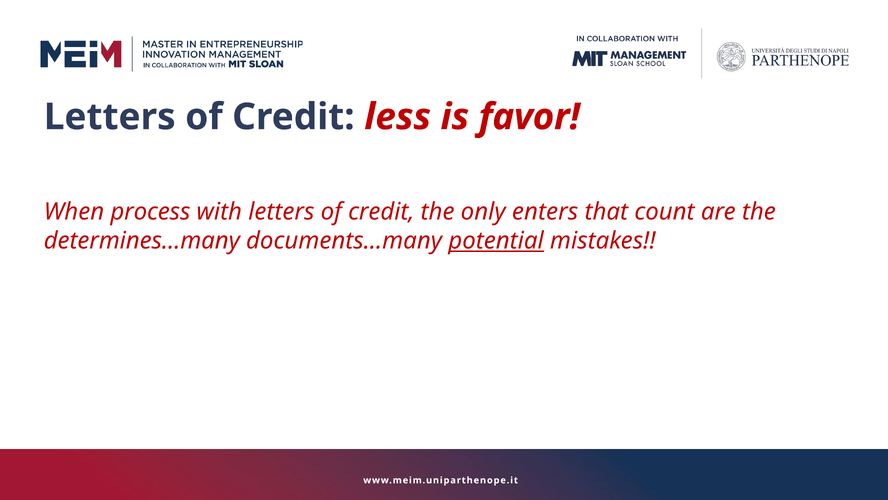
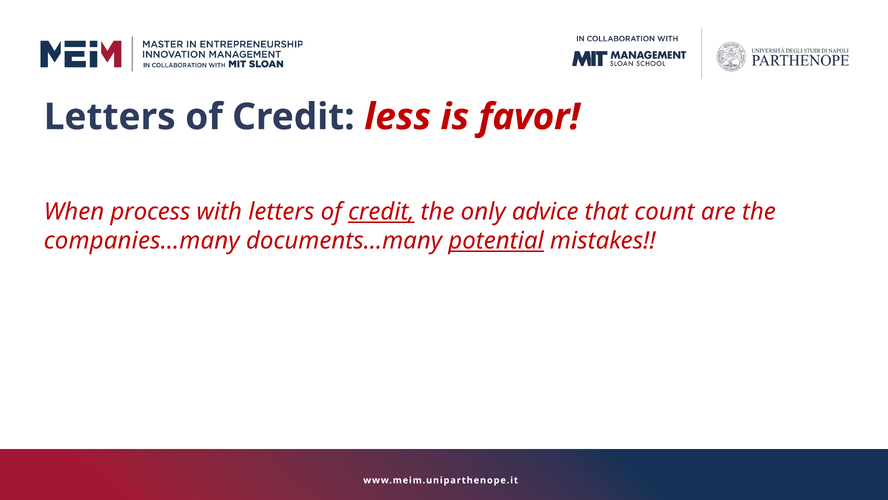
credit at (381, 212) underline: none -> present
enters: enters -> advice
determines…many: determines…many -> companies…many
